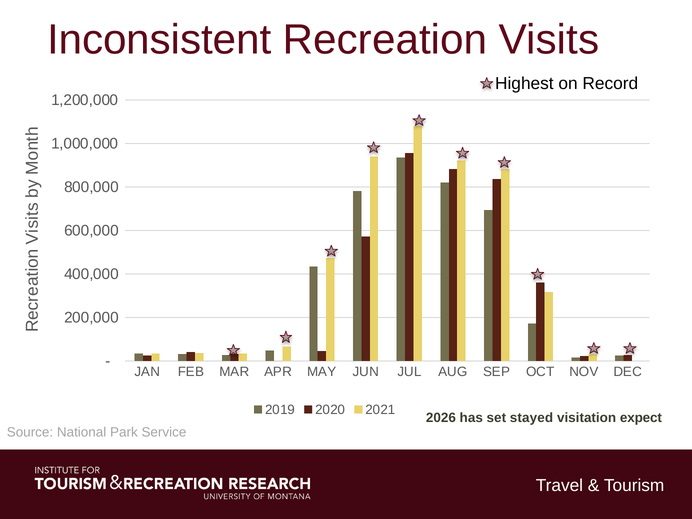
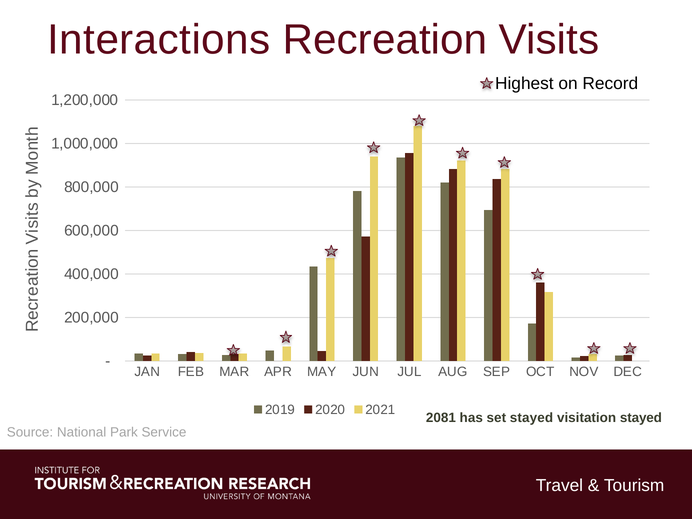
Inconsistent: Inconsistent -> Interactions
2026: 2026 -> 2081
visitation expect: expect -> stayed
